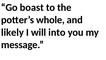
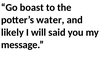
whole: whole -> water
into: into -> said
